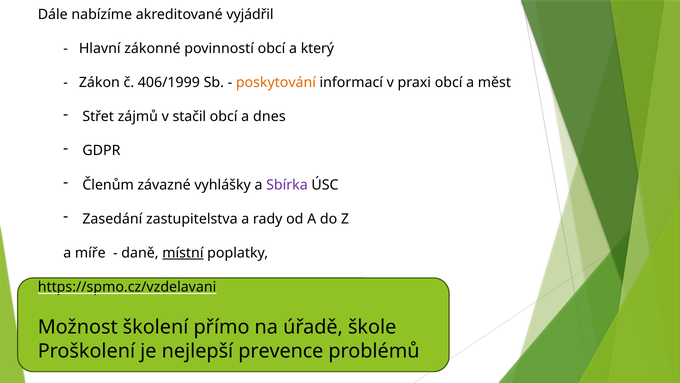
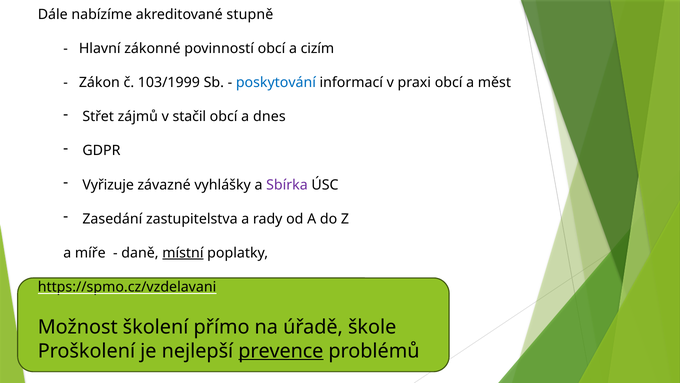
vyjádřil: vyjádřil -> stupně
který: který -> cizím
406/1999: 406/1999 -> 103/1999
poskytování colour: orange -> blue
Členům: Členům -> Vyřizuje
prevence underline: none -> present
